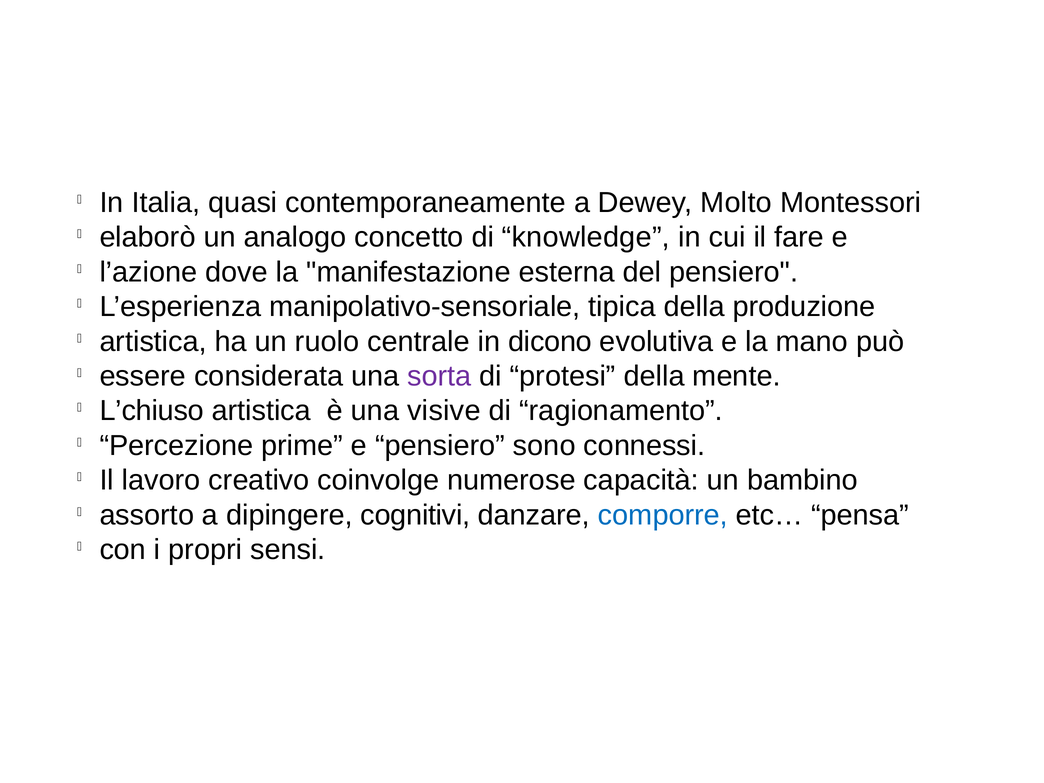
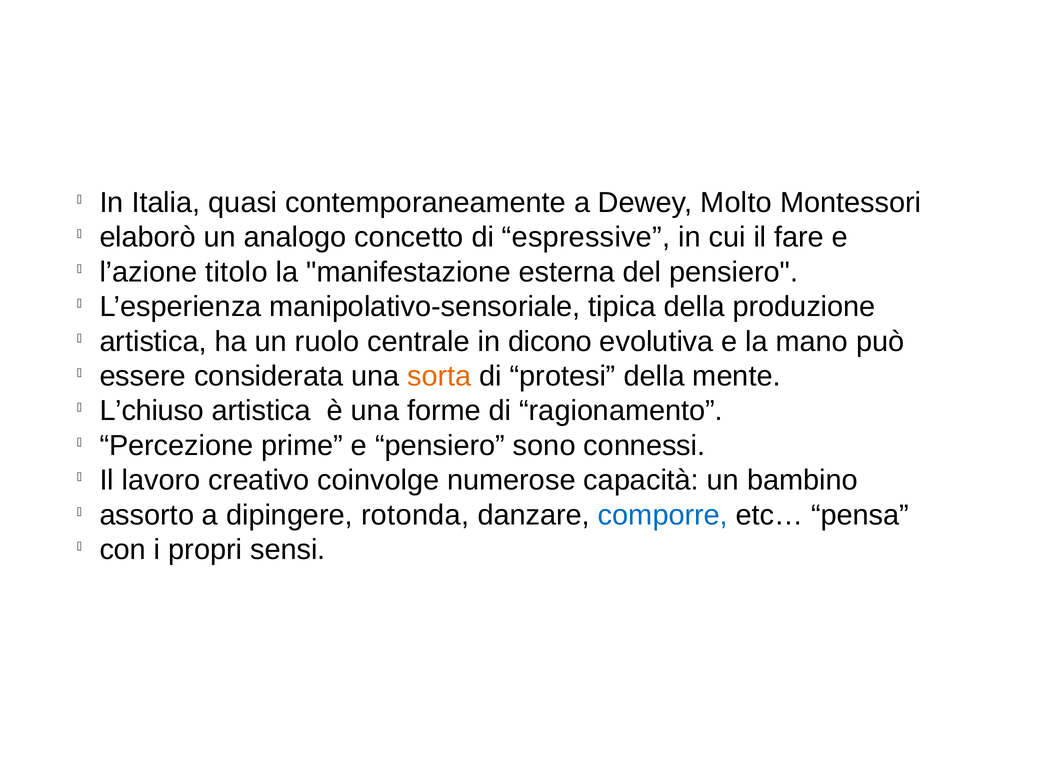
knowledge: knowledge -> espressive
dove: dove -> titolo
sorta colour: purple -> orange
visive: visive -> forme
cognitivi: cognitivi -> rotonda
